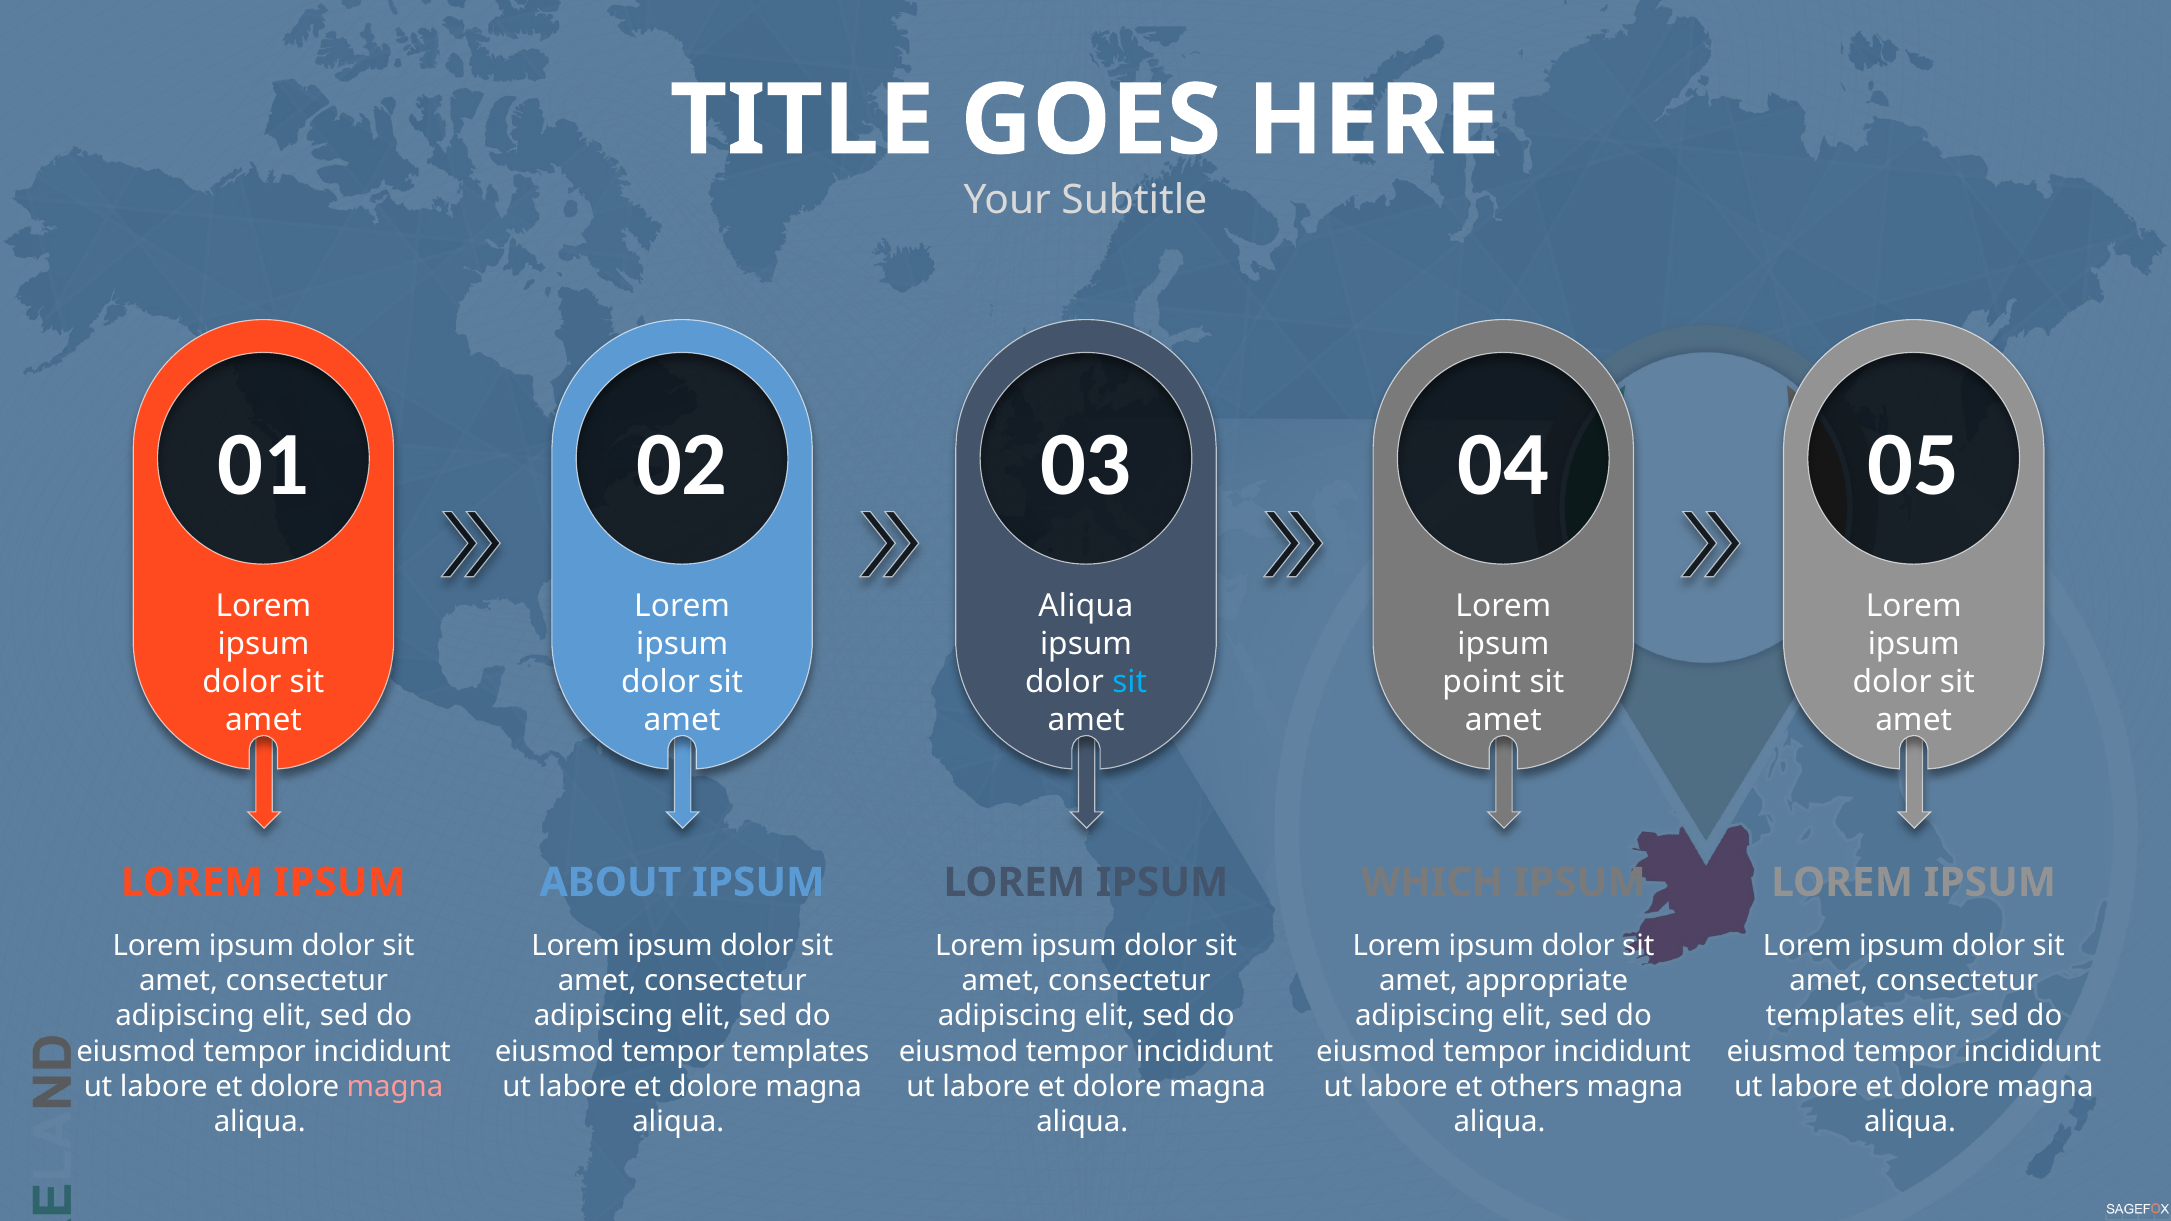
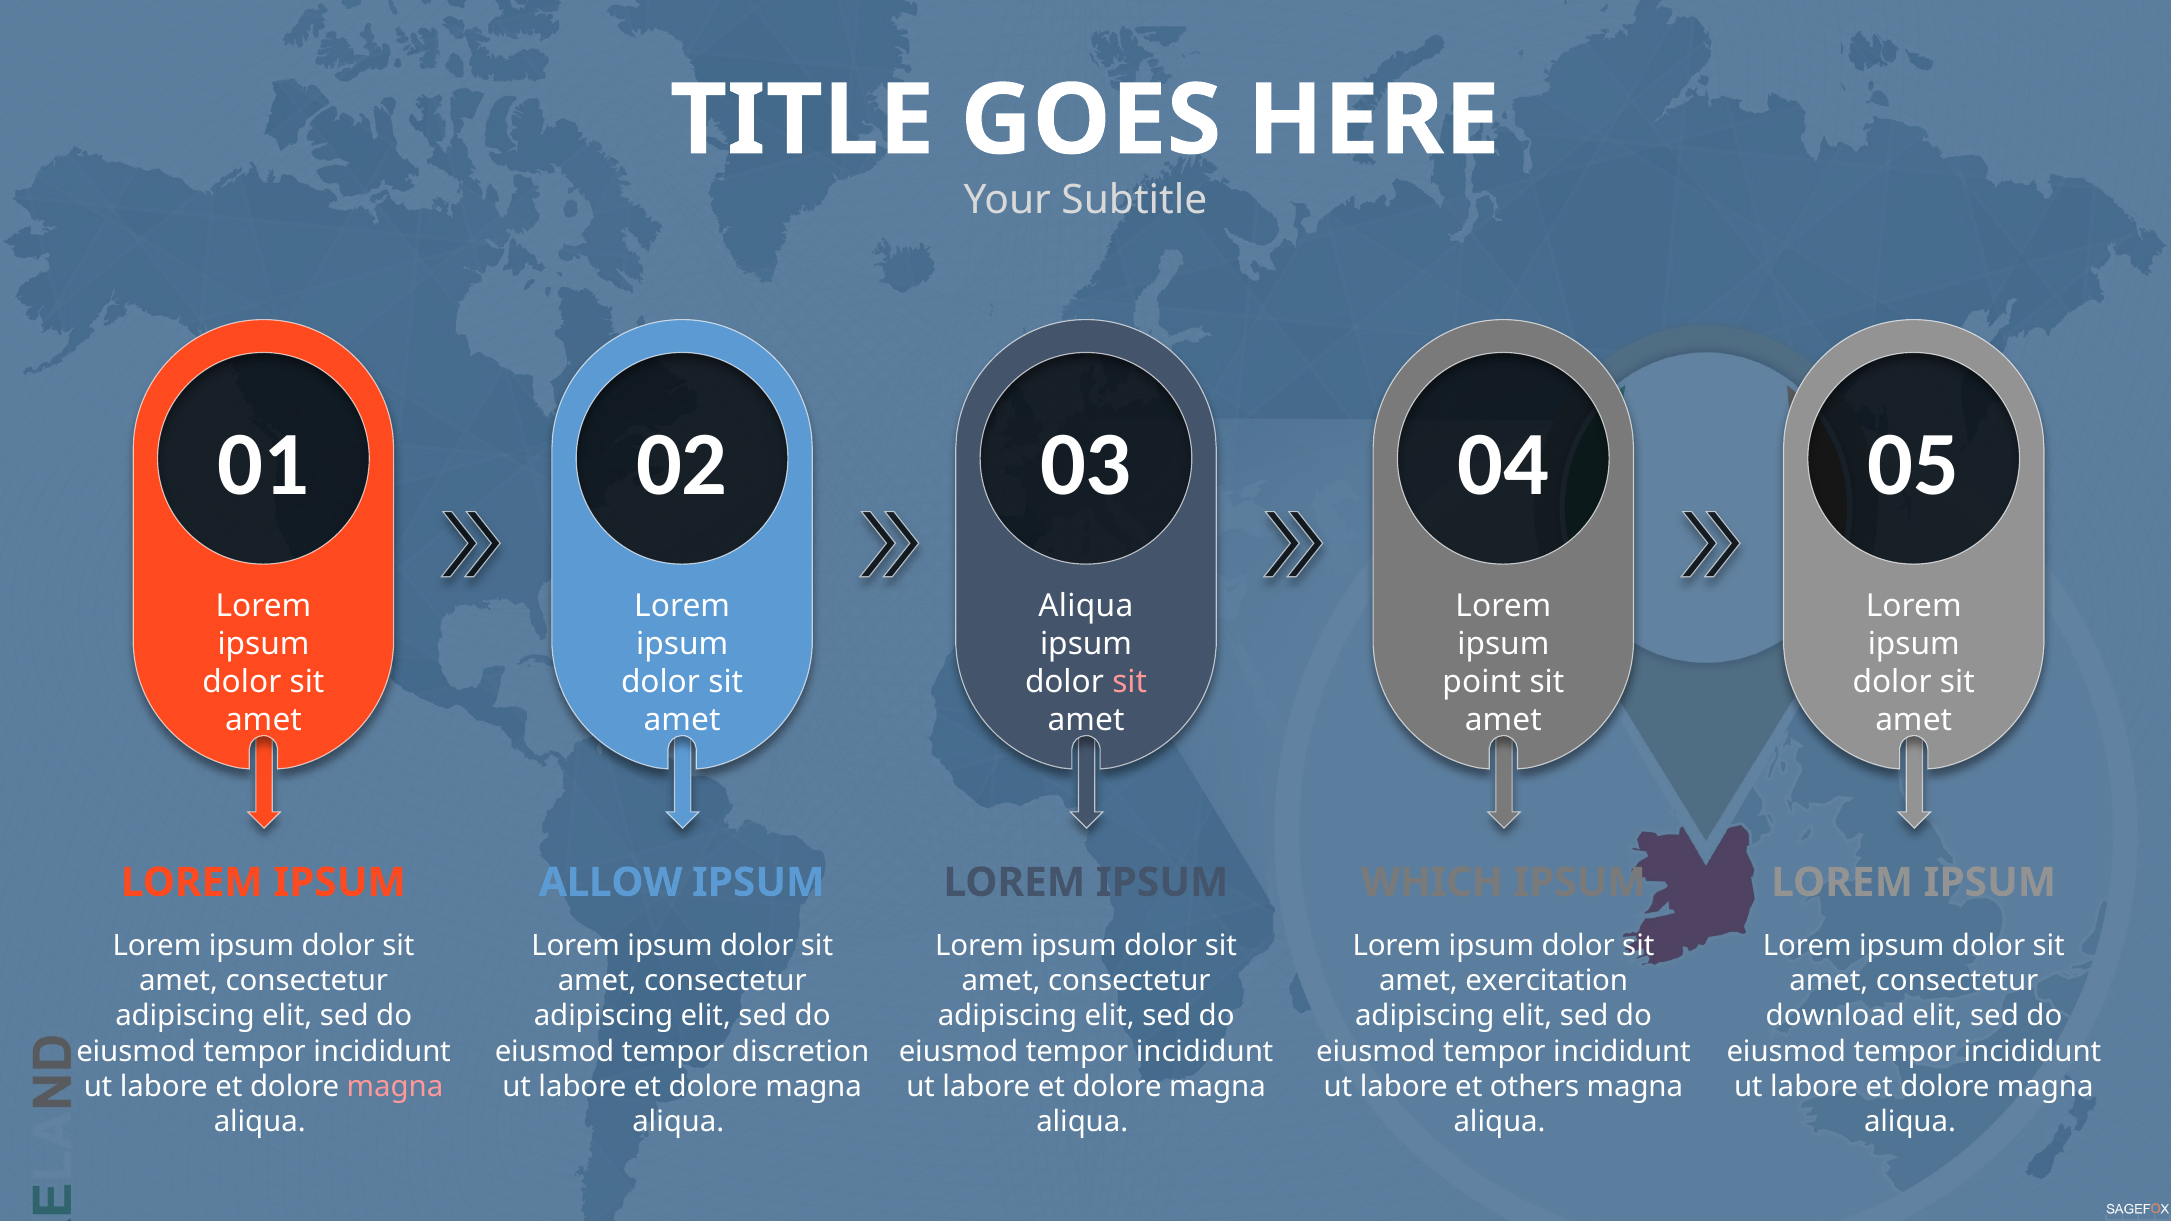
sit at (1130, 683) colour: light blue -> pink
ABOUT: ABOUT -> ALLOW
appropriate: appropriate -> exercitation
templates at (1835, 1016): templates -> download
tempor templates: templates -> discretion
